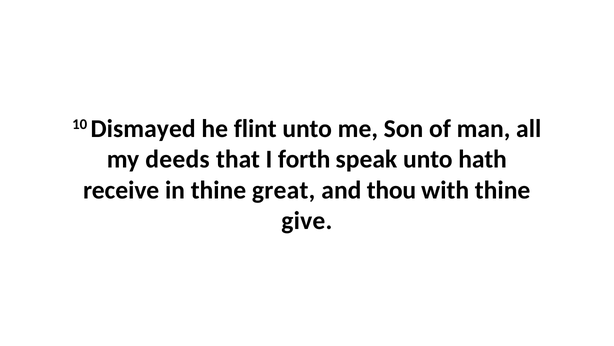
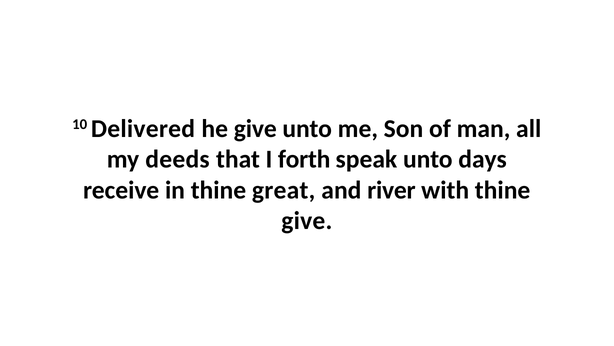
Dismayed: Dismayed -> Delivered
he flint: flint -> give
hath: hath -> days
thou: thou -> river
